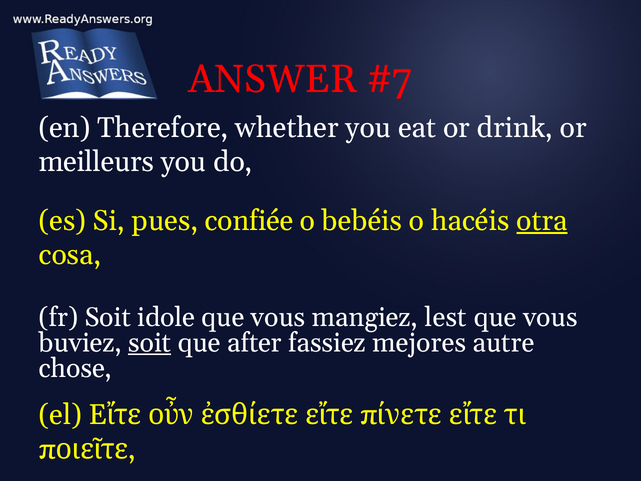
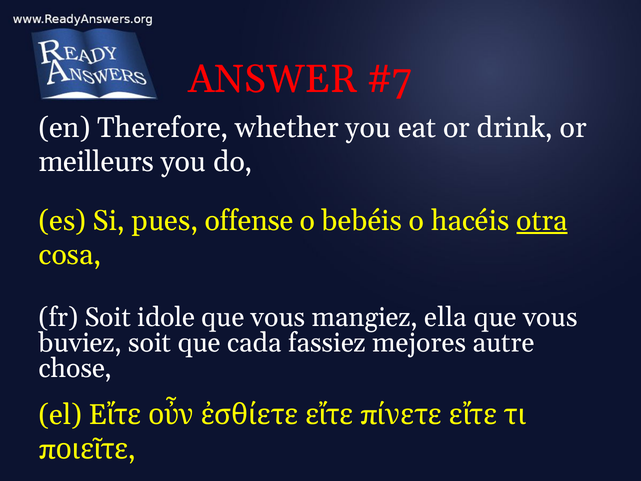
confiée: confiée -> offense
lest: lest -> ella
soit at (150, 343) underline: present -> none
after: after -> cada
